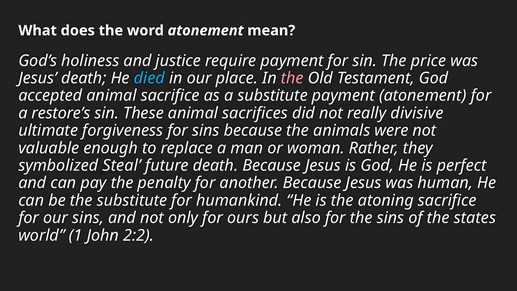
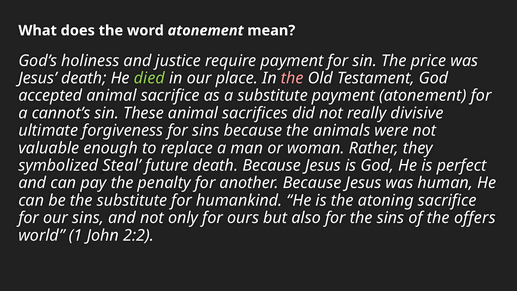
died colour: light blue -> light green
restore’s: restore’s -> cannot’s
states: states -> offers
